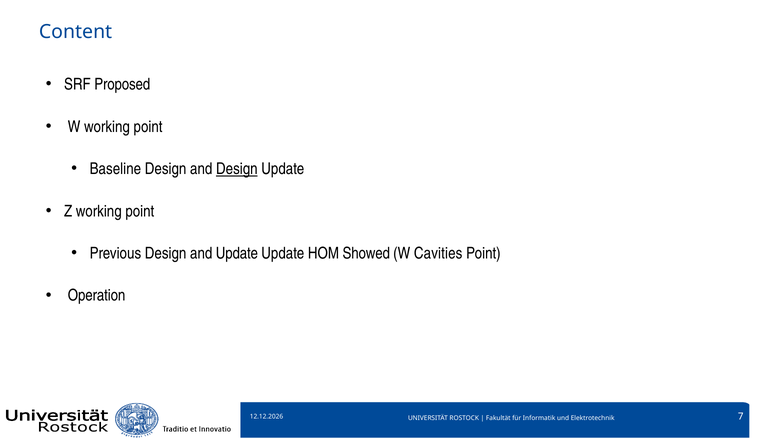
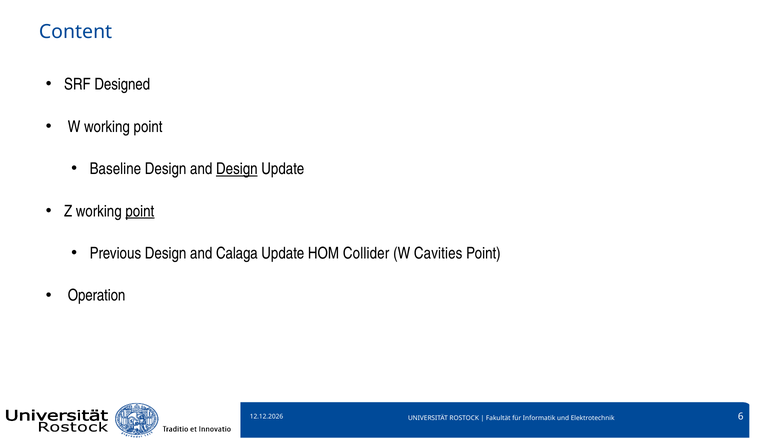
Proposed: Proposed -> Designed
point at (140, 212) underline: none -> present
and Update: Update -> Calaga
Showed: Showed -> Collider
7: 7 -> 6
